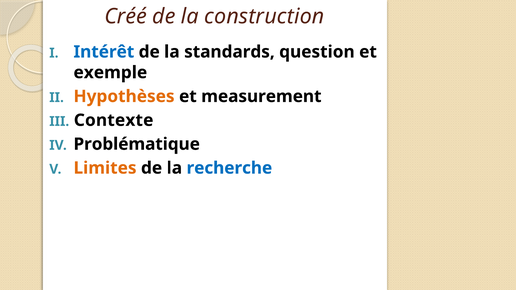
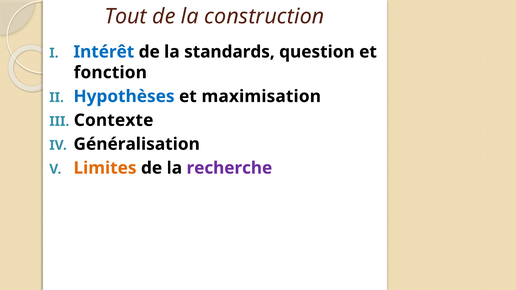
Créé: Créé -> Tout
exemple: exemple -> fonction
Hypothèses colour: orange -> blue
measurement: measurement -> maximisation
Problématique: Problématique -> Généralisation
recherche colour: blue -> purple
